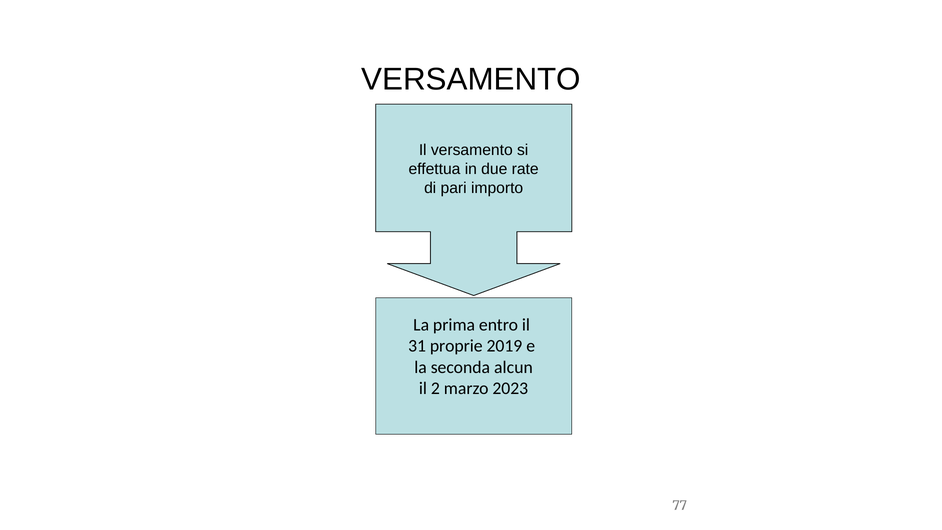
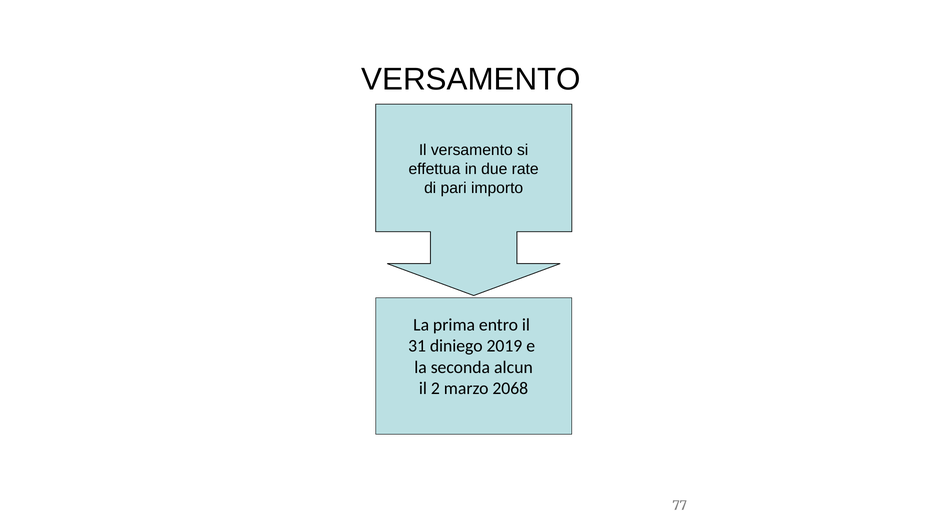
proprie: proprie -> diniego
2023: 2023 -> 2068
